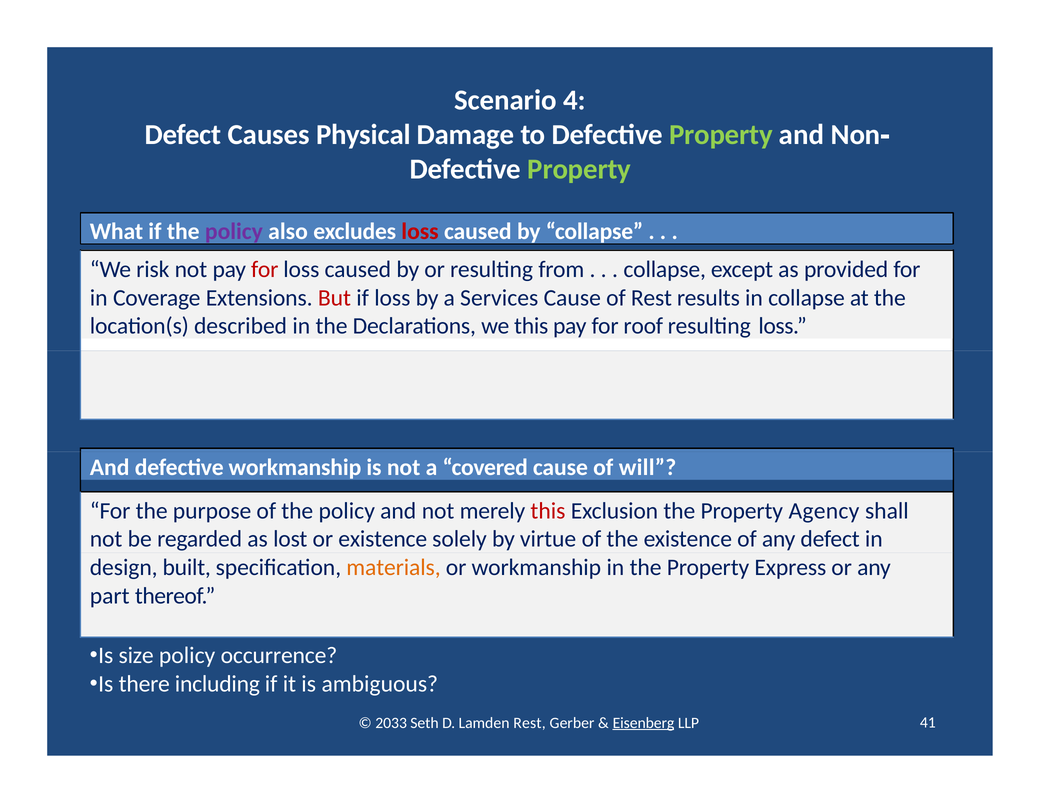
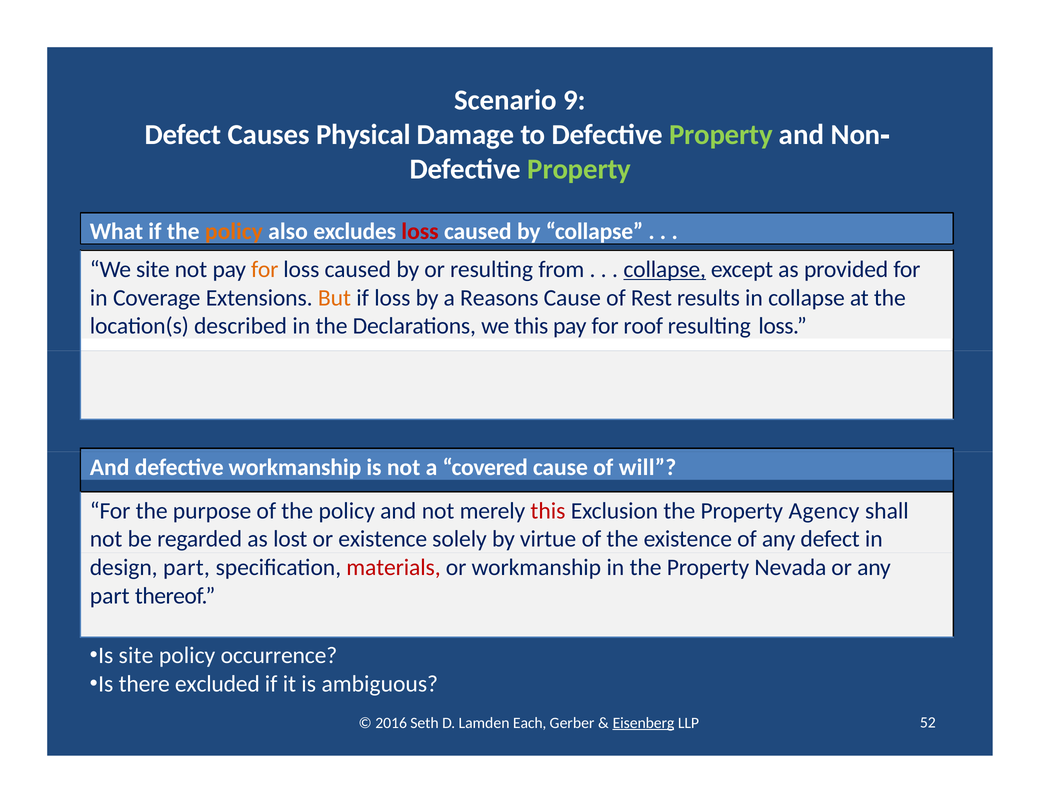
4: 4 -> 9
policy at (234, 232) colour: purple -> orange
We risk: risk -> site
for at (265, 270) colour: red -> orange
collapse at (665, 270) underline: none -> present
But colour: red -> orange
Services: Services -> Reasons
design built: built -> part
materials colour: orange -> red
Express: Express -> Nevada
Is size: size -> site
including: including -> excluded
2033: 2033 -> 2016
Lamden Rest: Rest -> Each
41: 41 -> 52
